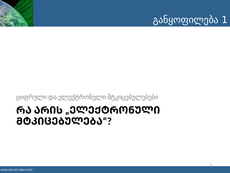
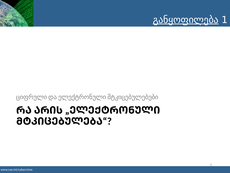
განყოფილება underline: none -> present
